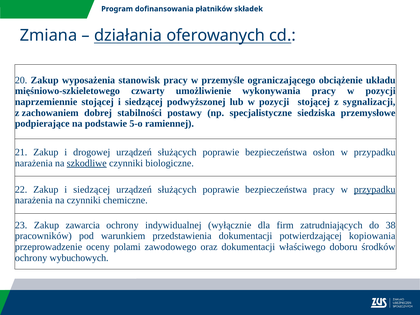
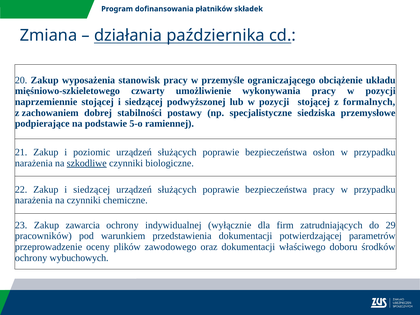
oferowanych: oferowanych -> października
sygnalizacji: sygnalizacji -> formalnych
drogowej: drogowej -> poziomic
przypadku at (375, 189) underline: present -> none
38: 38 -> 29
kopiowania: kopiowania -> parametrów
polami: polami -> plików
